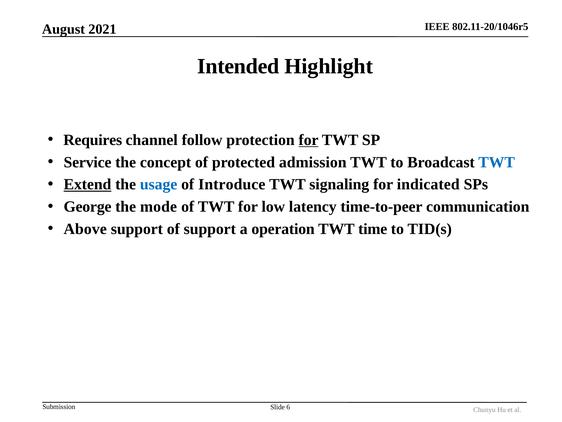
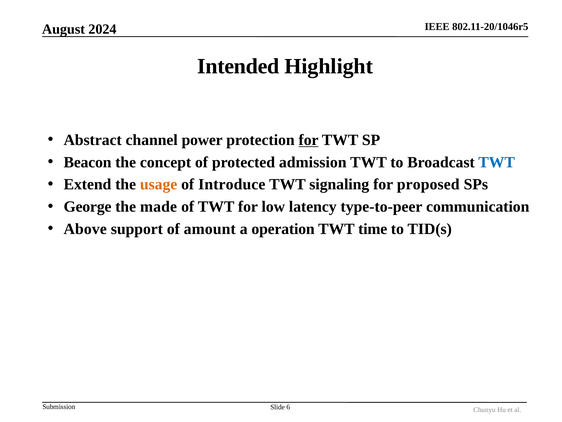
2021: 2021 -> 2024
Requires: Requires -> Abstract
follow: follow -> power
Service: Service -> Beacon
Extend underline: present -> none
usage colour: blue -> orange
indicated: indicated -> proposed
mode: mode -> made
time-to-peer: time-to-peer -> type-to-peer
of support: support -> amount
